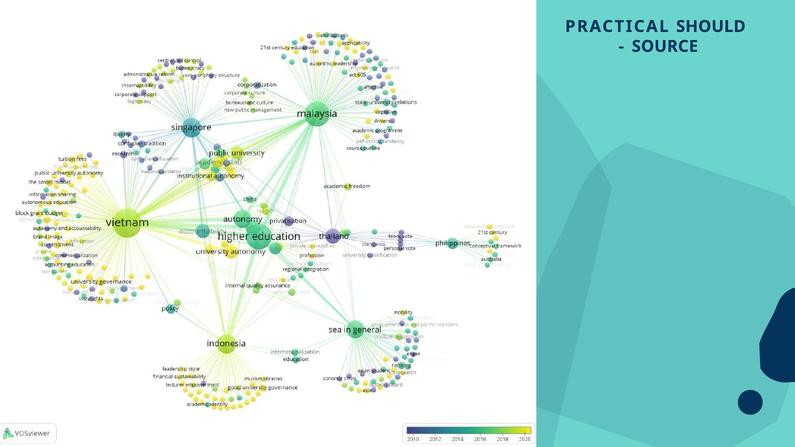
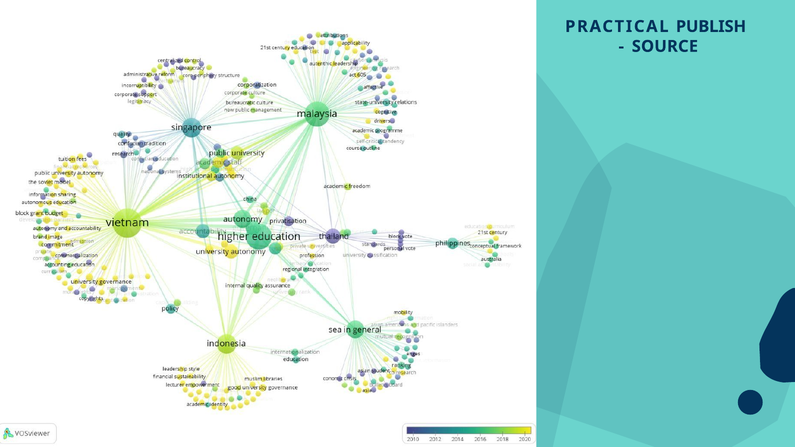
SHOULD: SHOULD -> PUBLISH
